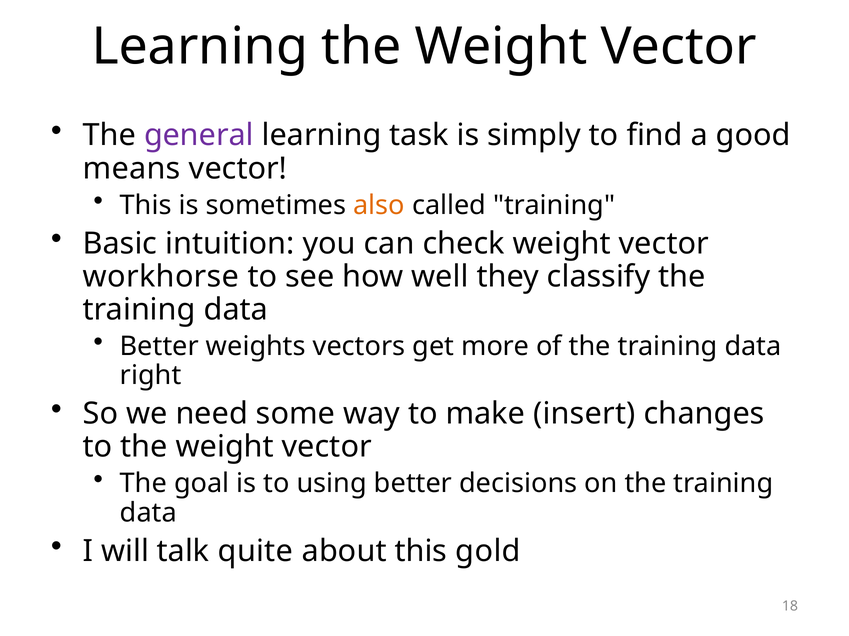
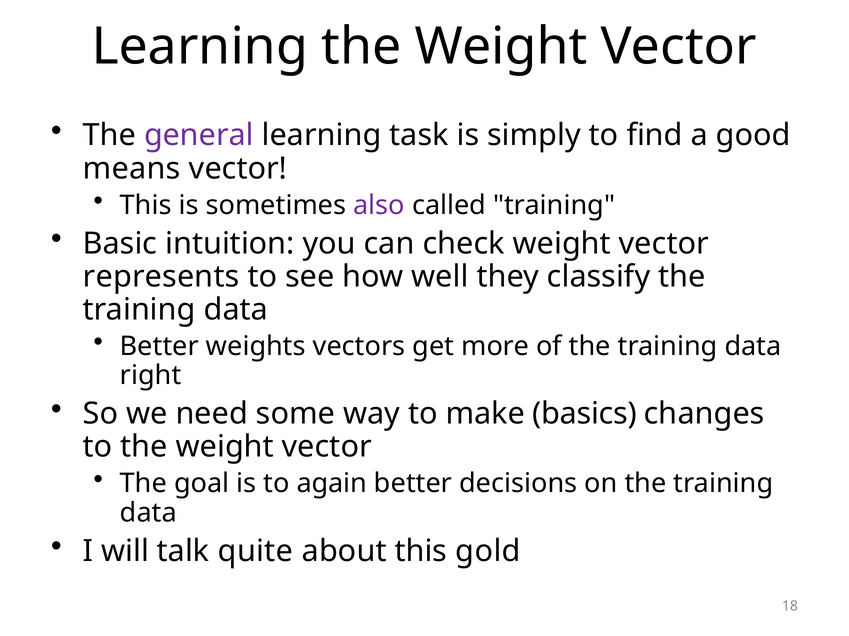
also colour: orange -> purple
workhorse: workhorse -> represents
insert: insert -> basics
using: using -> again
